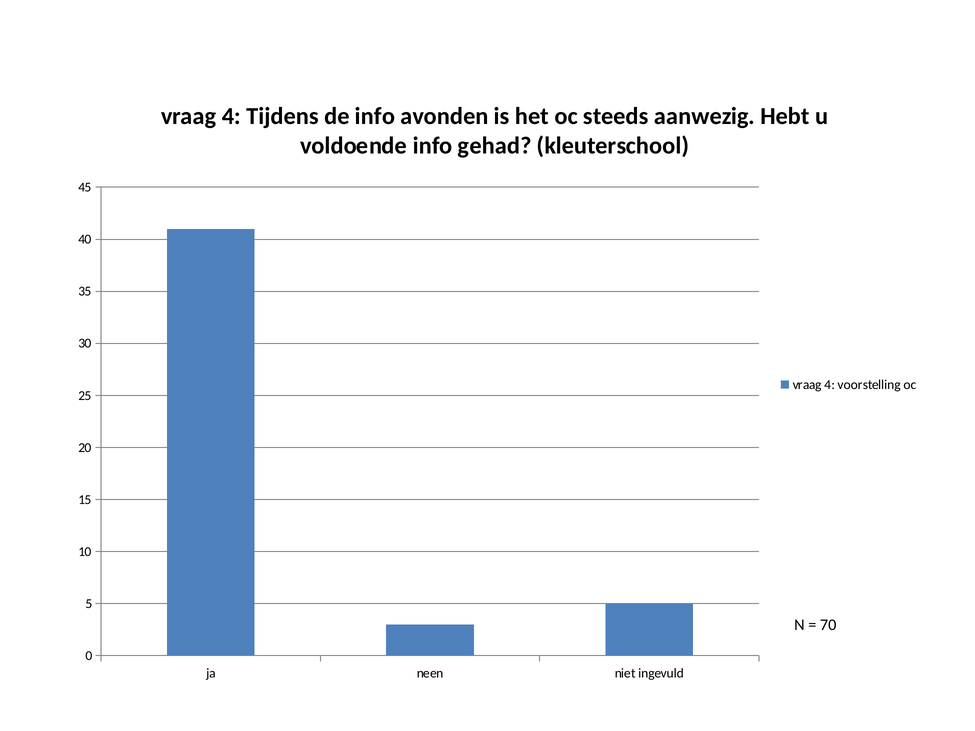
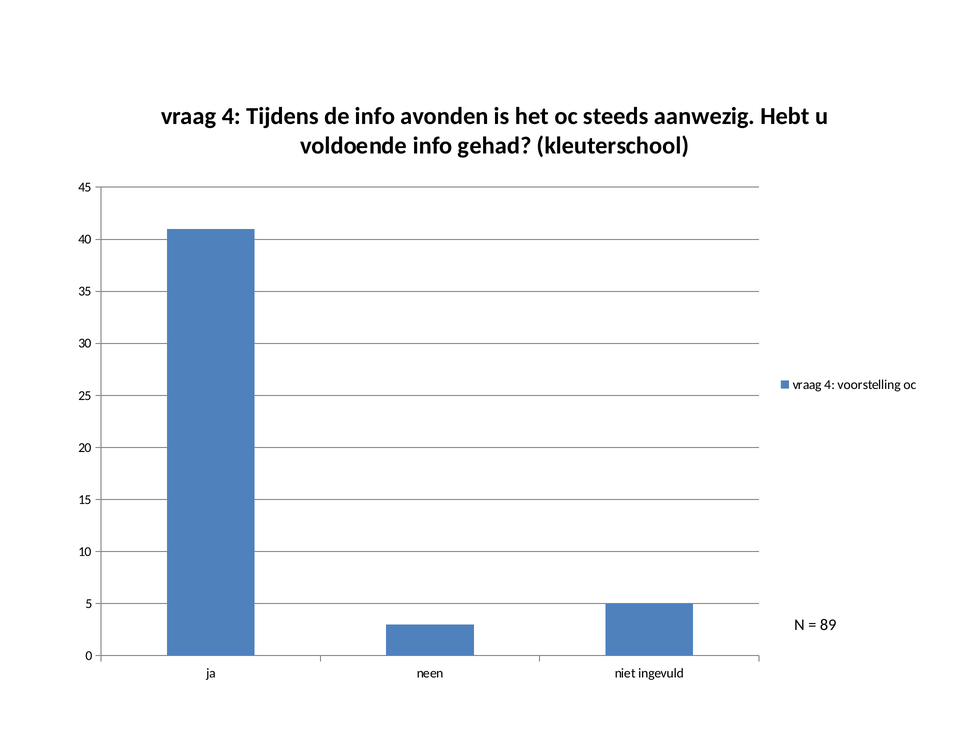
70: 70 -> 89
